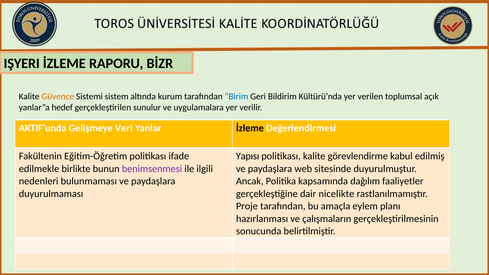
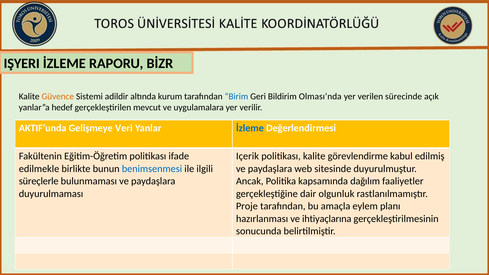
sistem: sistem -> adildir
Kültürü’nda: Kültürü’nda -> Olması’nda
toplumsal: toplumsal -> sürecinde
sunulur: sunulur -> mevcut
İzleme at (250, 128) colour: black -> blue
Yapısı: Yapısı -> Içerik
benimsenmesi colour: purple -> blue
nedenleri: nedenleri -> süreçlerle
nicelikte: nicelikte -> olgunluk
çalışmaların: çalışmaların -> ihtiyaçlarına
